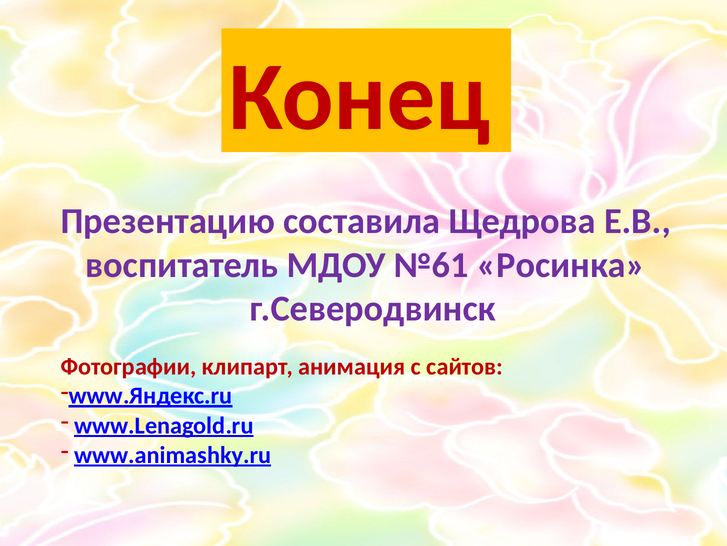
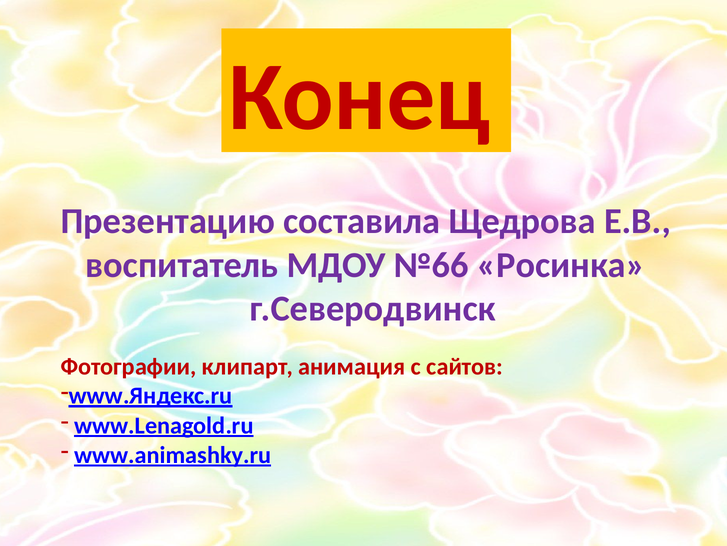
№61: №61 -> №66
